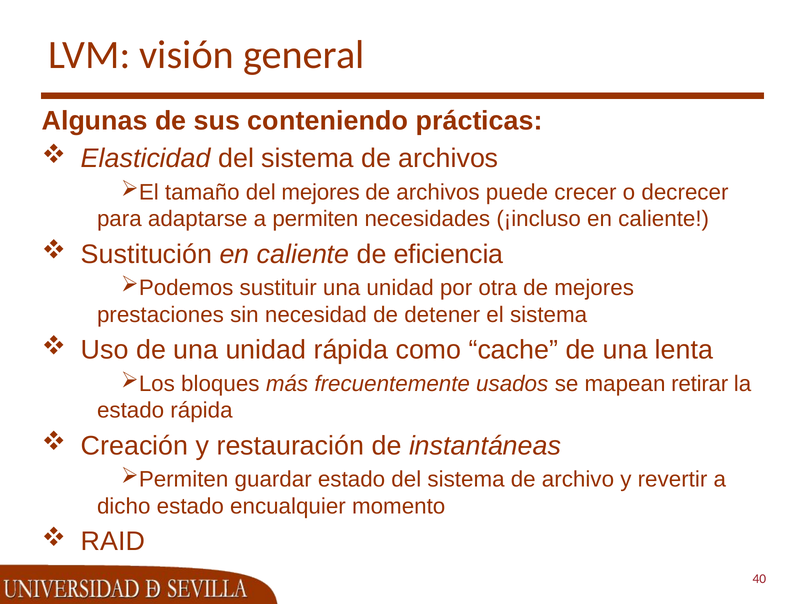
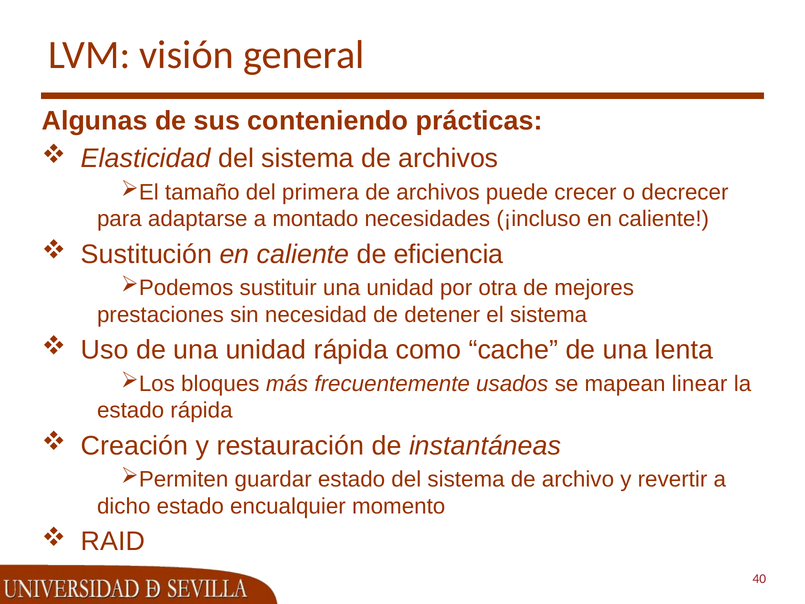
del mejores: mejores -> primera
permiten: permiten -> montado
retirar: retirar -> linear
